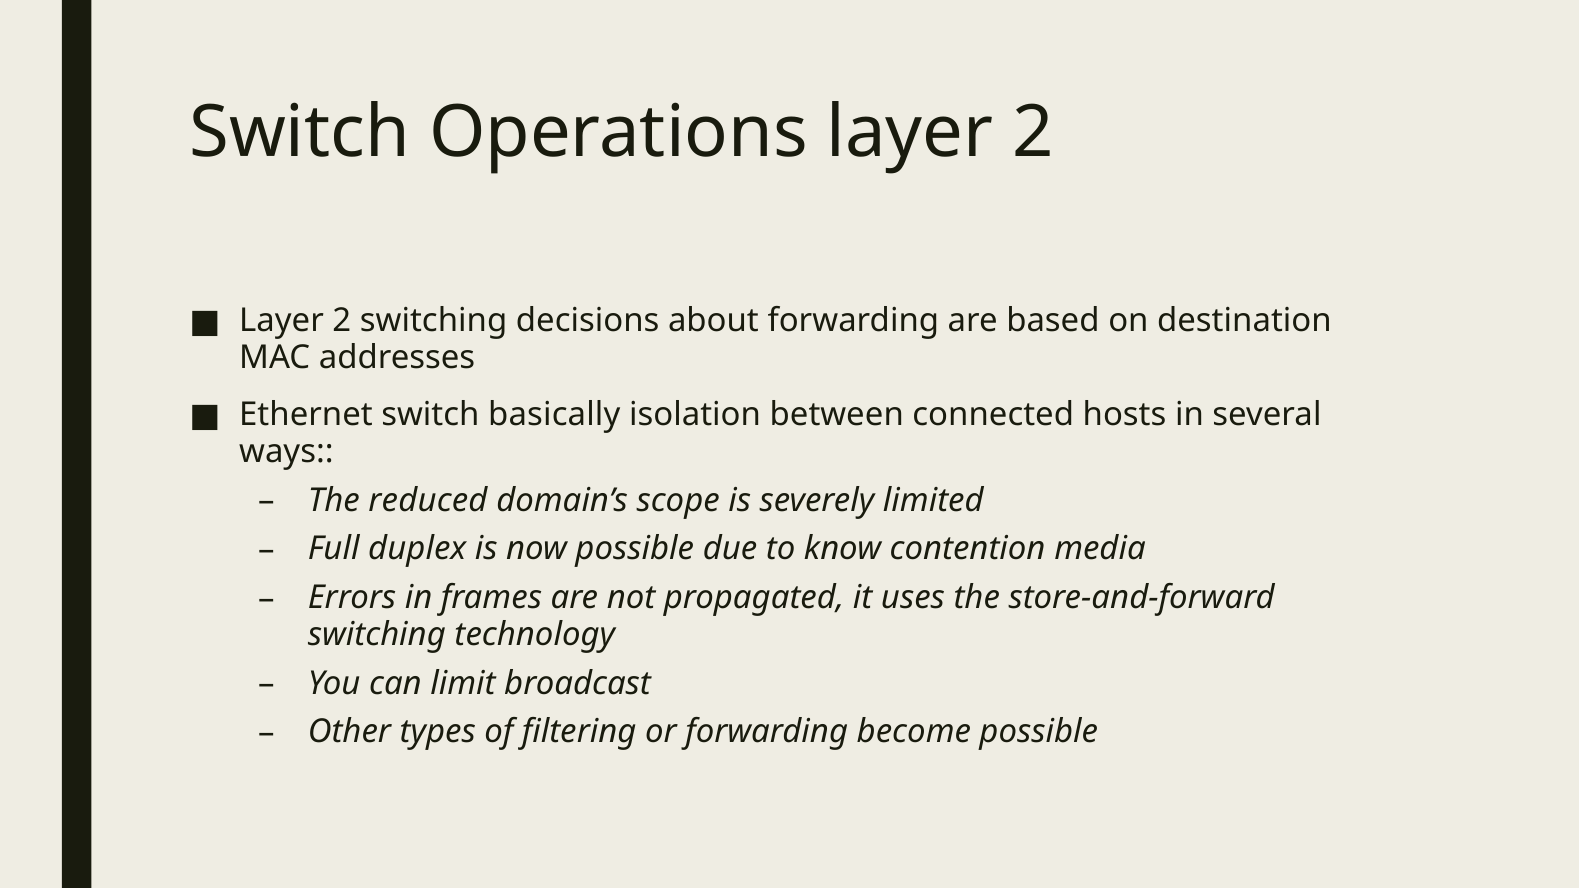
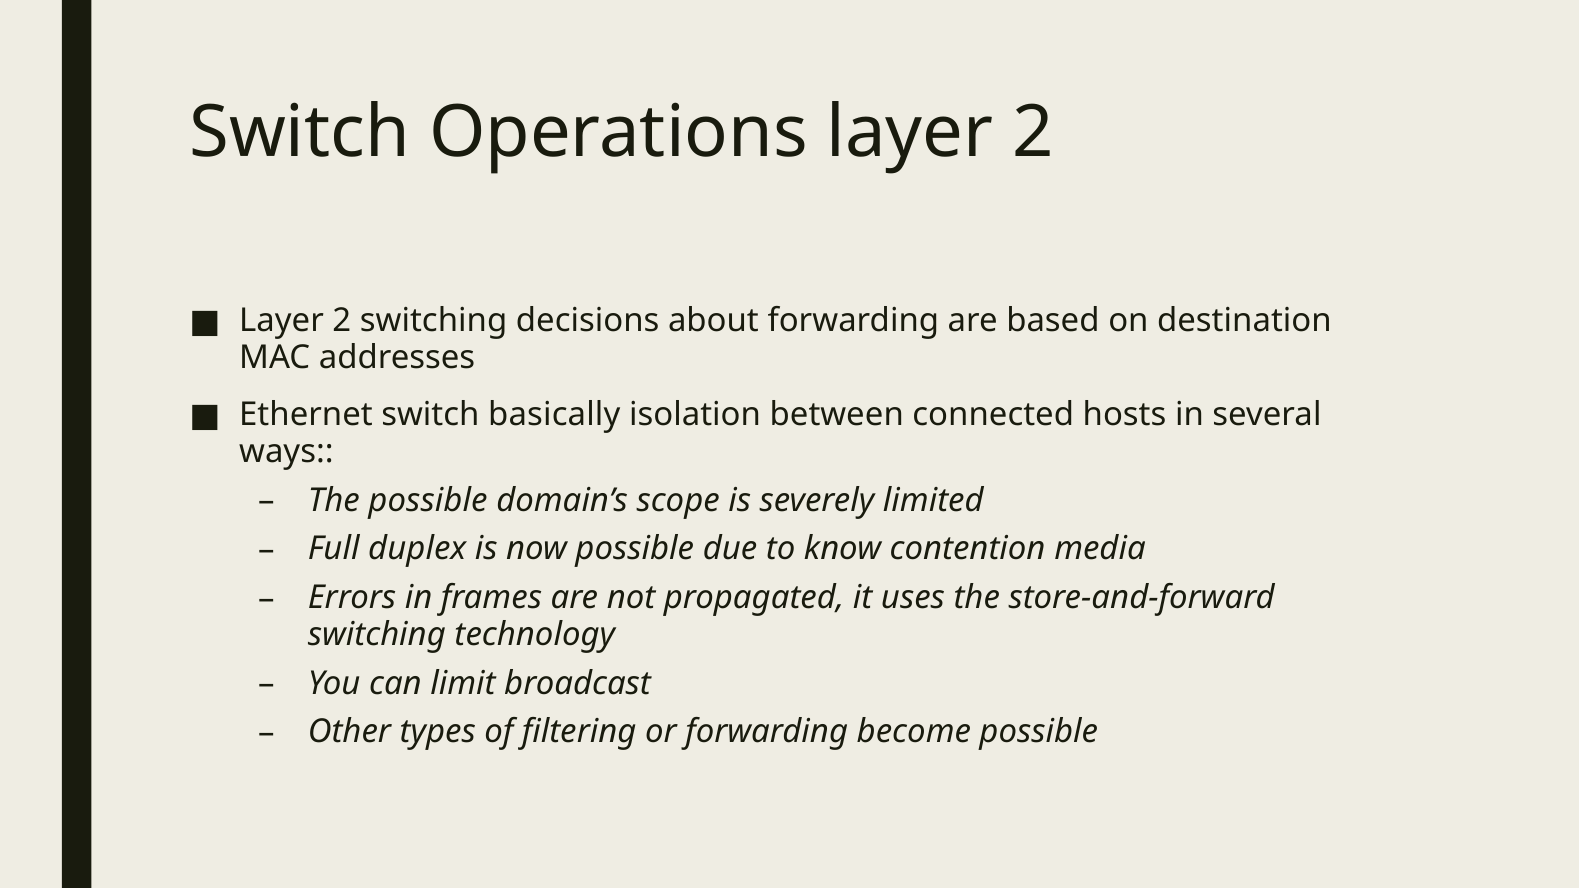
The reduced: reduced -> possible
